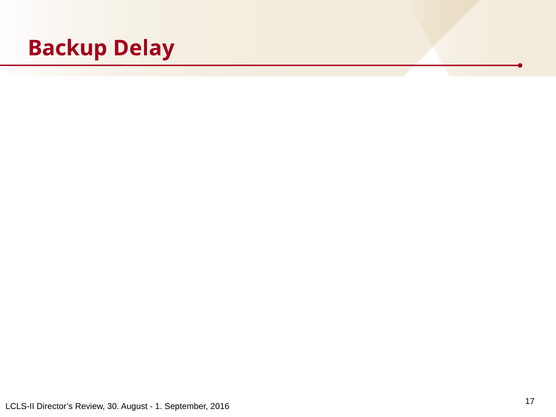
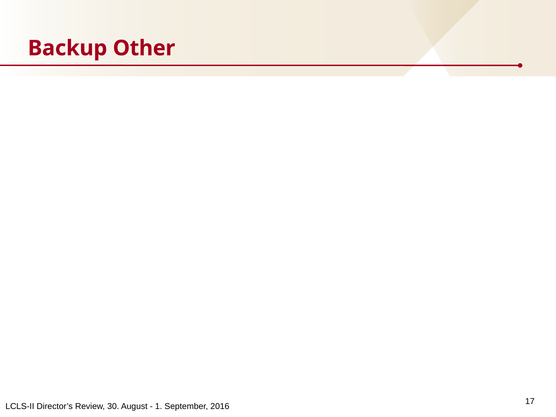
Delay: Delay -> Other
